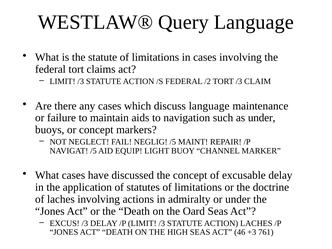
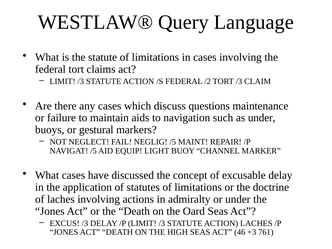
discuss language: language -> questions
or concept: concept -> gestural
